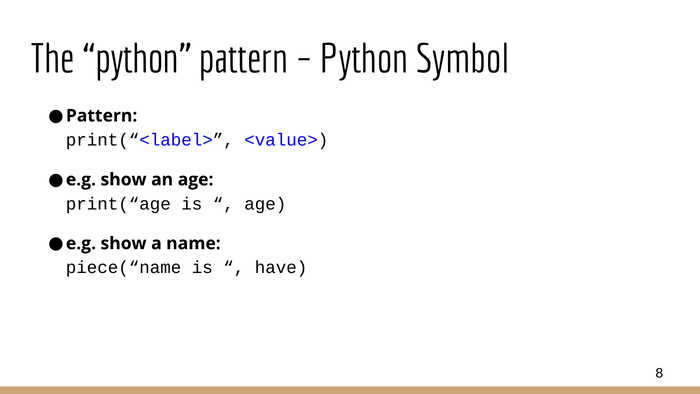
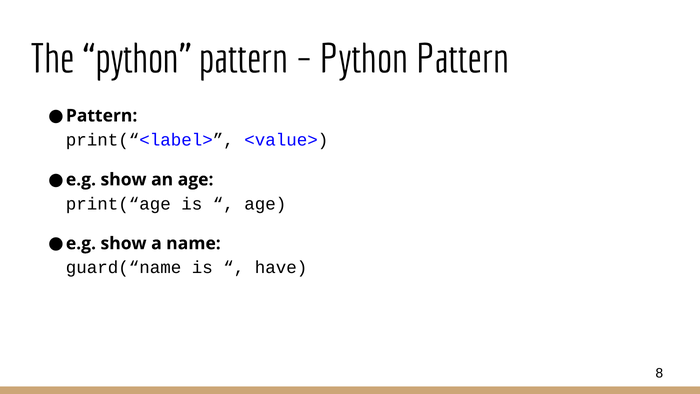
Symbol at (463, 59): Symbol -> Pattern
piece(“name: piece(“name -> guard(“name
